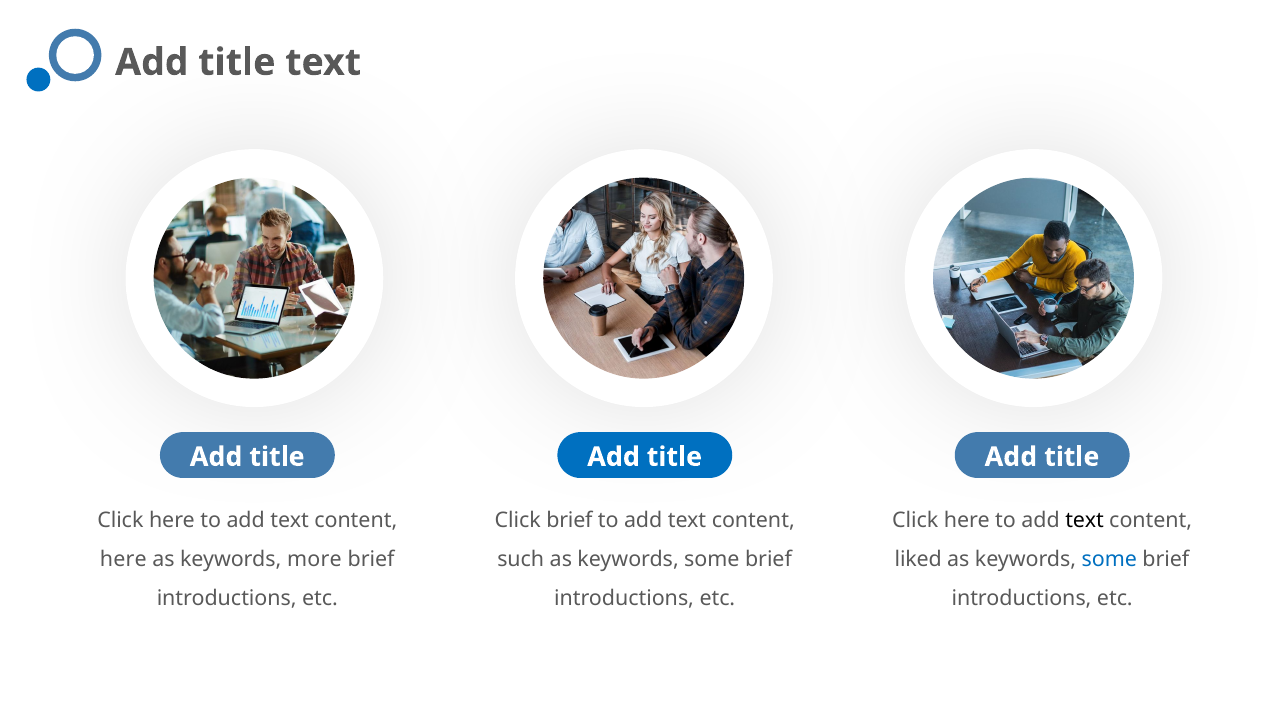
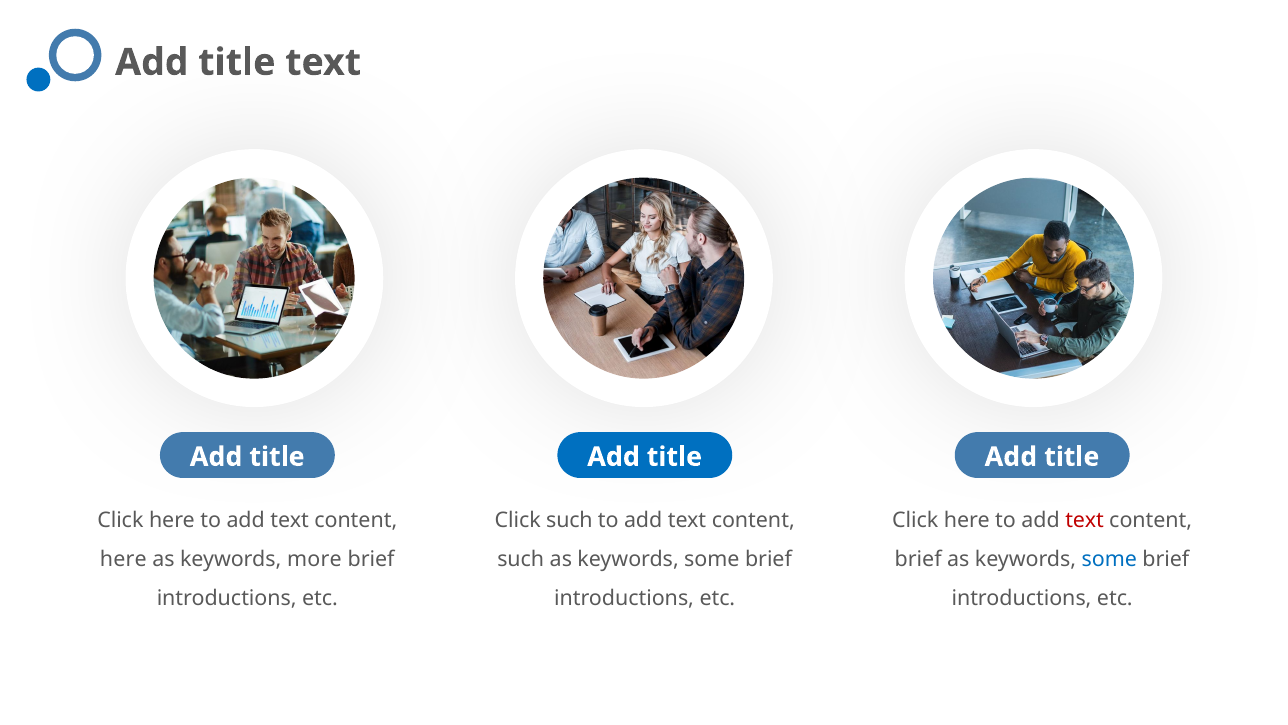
Click brief: brief -> such
text at (1085, 520) colour: black -> red
liked at (918, 559): liked -> brief
